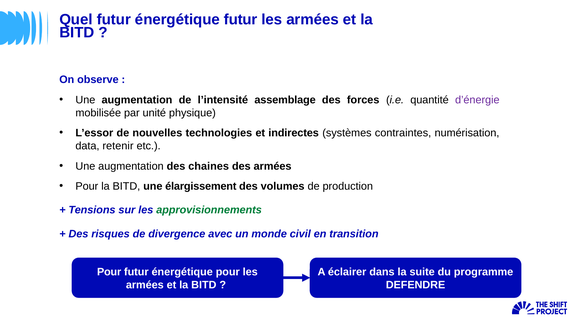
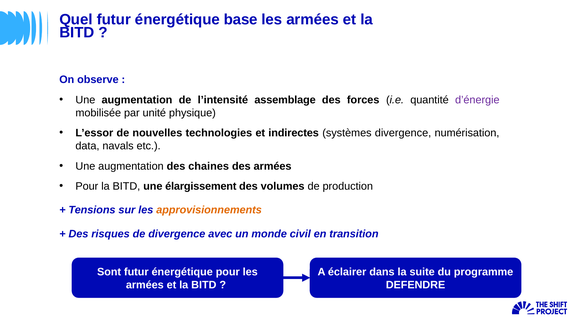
énergétique futur: futur -> base
systèmes contraintes: contraintes -> divergence
retenir: retenir -> navals
approvisionnements colour: green -> orange
Pour at (109, 272): Pour -> Sont
